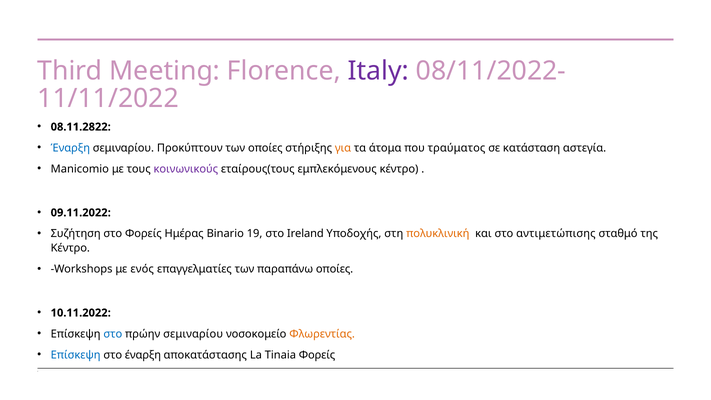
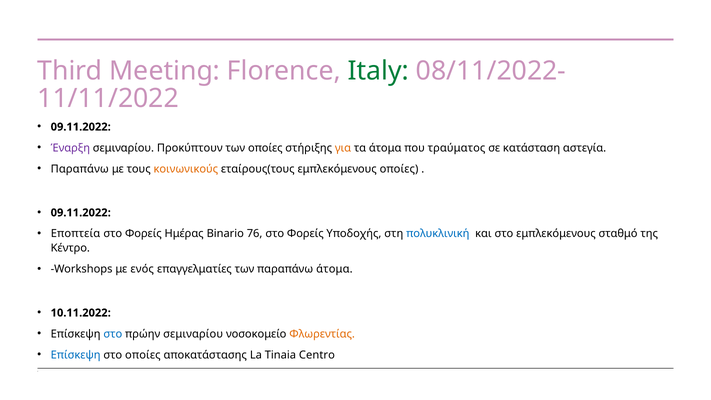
Italy colour: purple -> green
08.11.2822 at (81, 127): 08.11.2822 -> 09.11.2022
Έναρξη at (70, 148) colour: blue -> purple
Manicomio at (80, 169): Manicomio -> Παραπάνω
κοινωνικούς colour: purple -> orange
εμπλεκόμενους κέντρο: κέντρο -> οποίες
Συζήτηση: Συζήτηση -> Εποπτεία
19: 19 -> 76
Ireland at (305, 234): Ireland -> Φορείς
πολυκλινική colour: orange -> blue
στο αντιμετώπισης: αντιμετώπισης -> εμπλεκόμενους
παραπάνω οποίες: οποίες -> άτομα
στο έναρξη: έναρξη -> οποίες
Tinaia Φορείς: Φορείς -> Centro
